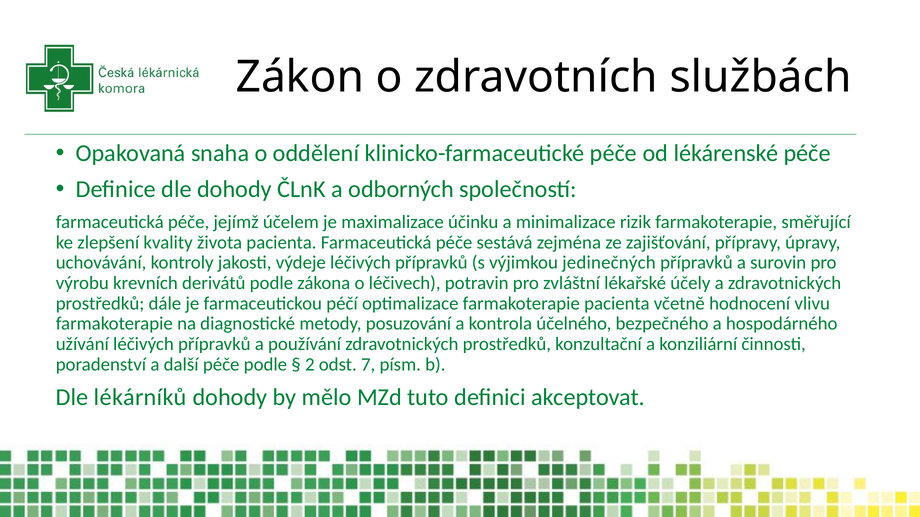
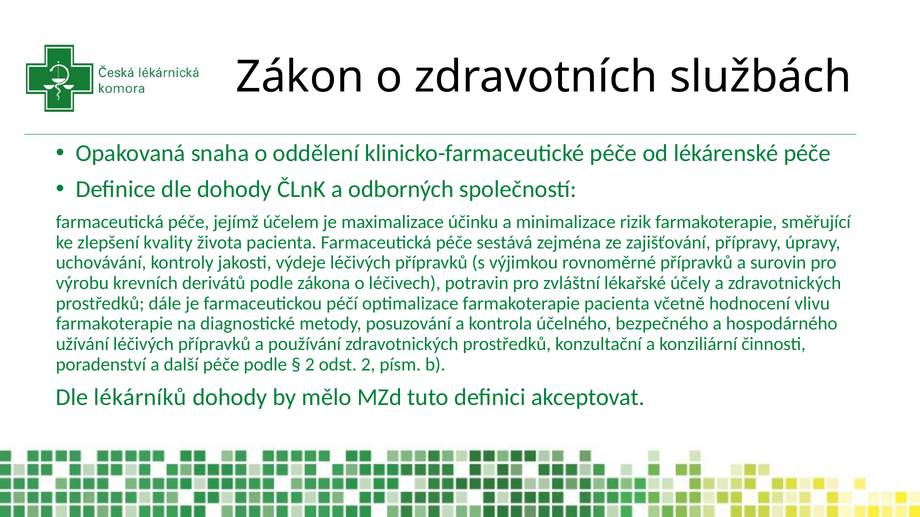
jedinečných: jedinečných -> rovnoměrné
odst 7: 7 -> 2
